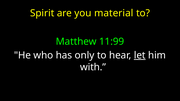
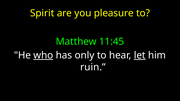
material: material -> pleasure
11:99: 11:99 -> 11:45
who underline: none -> present
with: with -> ruin
